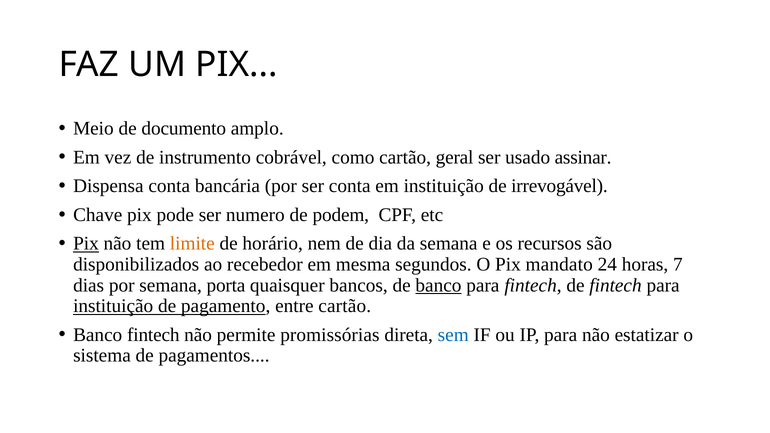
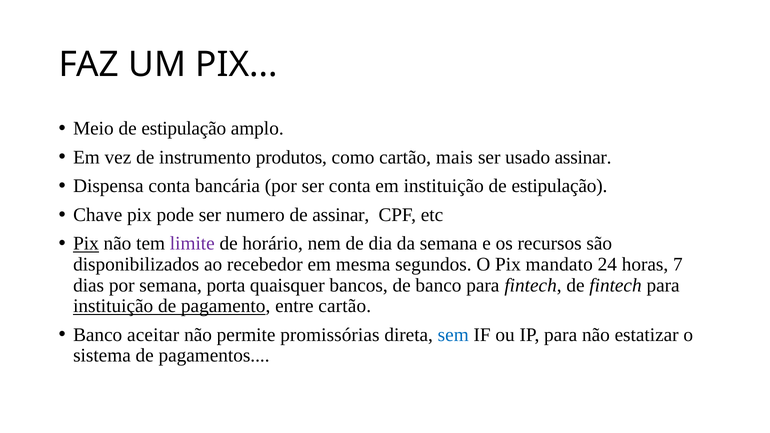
Meio de documento: documento -> estipulação
cobrável: cobrável -> produtos
geral: geral -> mais
instituição de irrevogável: irrevogável -> estipulação
de podem: podem -> assinar
limite colour: orange -> purple
banco at (438, 285) underline: present -> none
Banco fintech: fintech -> aceitar
